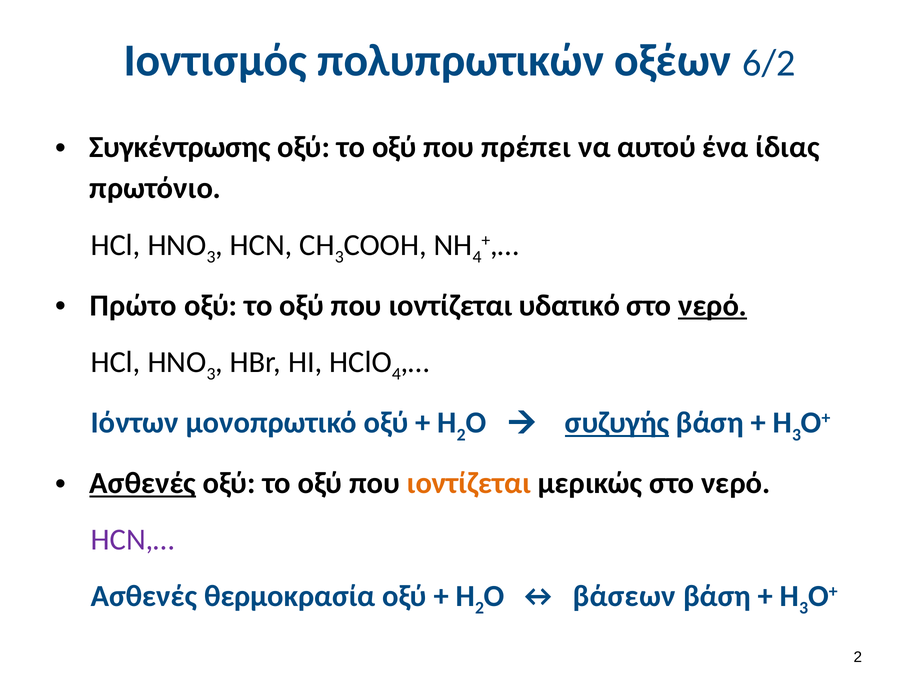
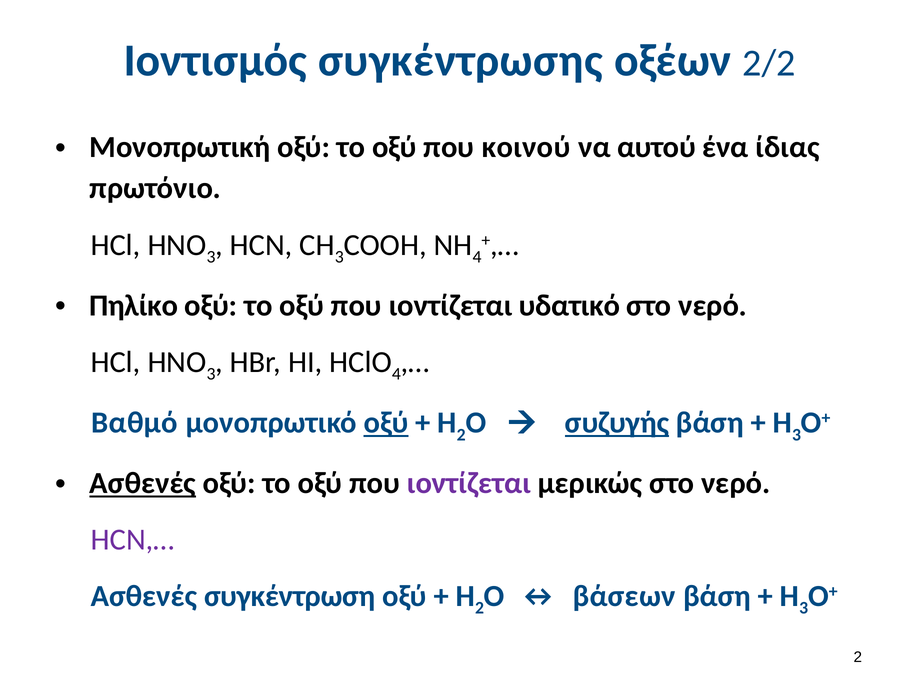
πολυπρωτικών: πολυπρωτικών -> συγκέντρωσης
6/2: 6/2 -> 2/2
Συγκέντρωσης: Συγκέντρωσης -> Μονοπρωτική
πρέπει: πρέπει -> κοινού
Πρώτο: Πρώτο -> Πηλίκο
νερό at (713, 305) underline: present -> none
Ιόντων: Ιόντων -> Βαθμό
οξύ at (386, 423) underline: none -> present
ιοντίζεται at (469, 483) colour: orange -> purple
θερμοκρασία: θερμοκρασία -> συγκέντρωση
